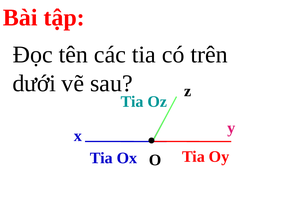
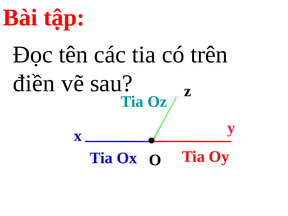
dưới: dưới -> điền
